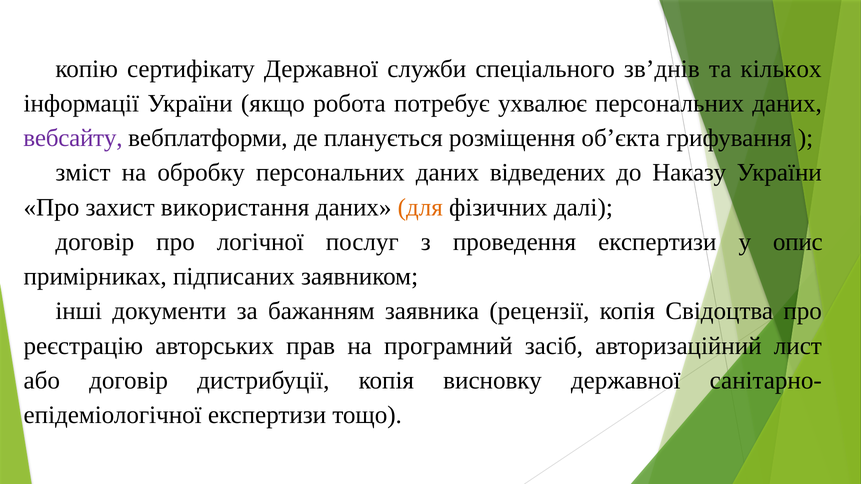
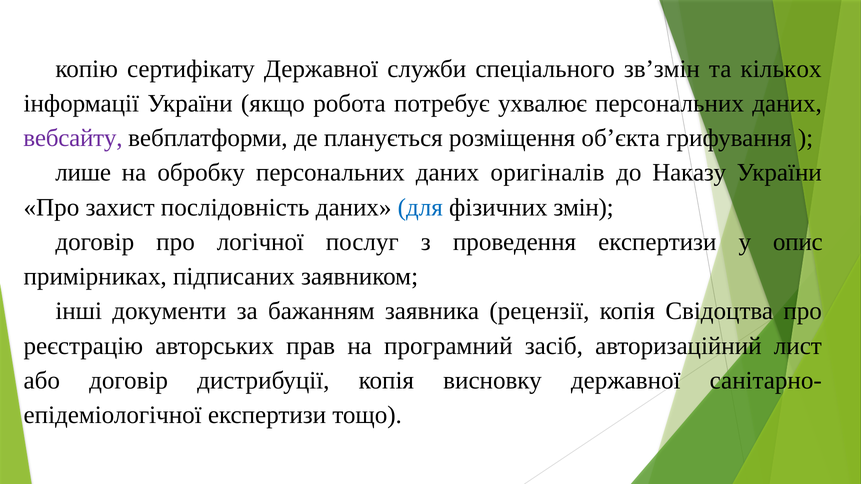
зв’днів: зв’днів -> зв’змін
зміст: зміст -> лише
відведених: відведених -> оригіналів
використання: використання -> послідовність
для colour: orange -> blue
далі: далі -> змін
